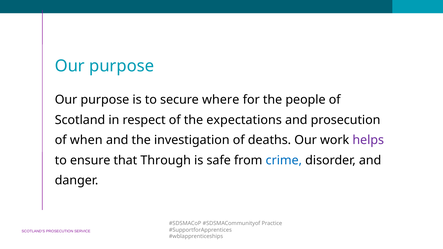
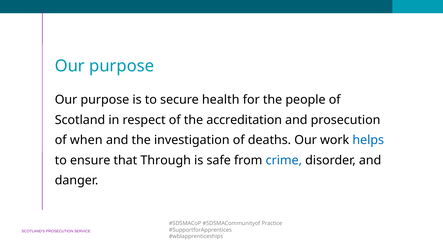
where: where -> health
expectations: expectations -> accreditation
helps colour: purple -> blue
